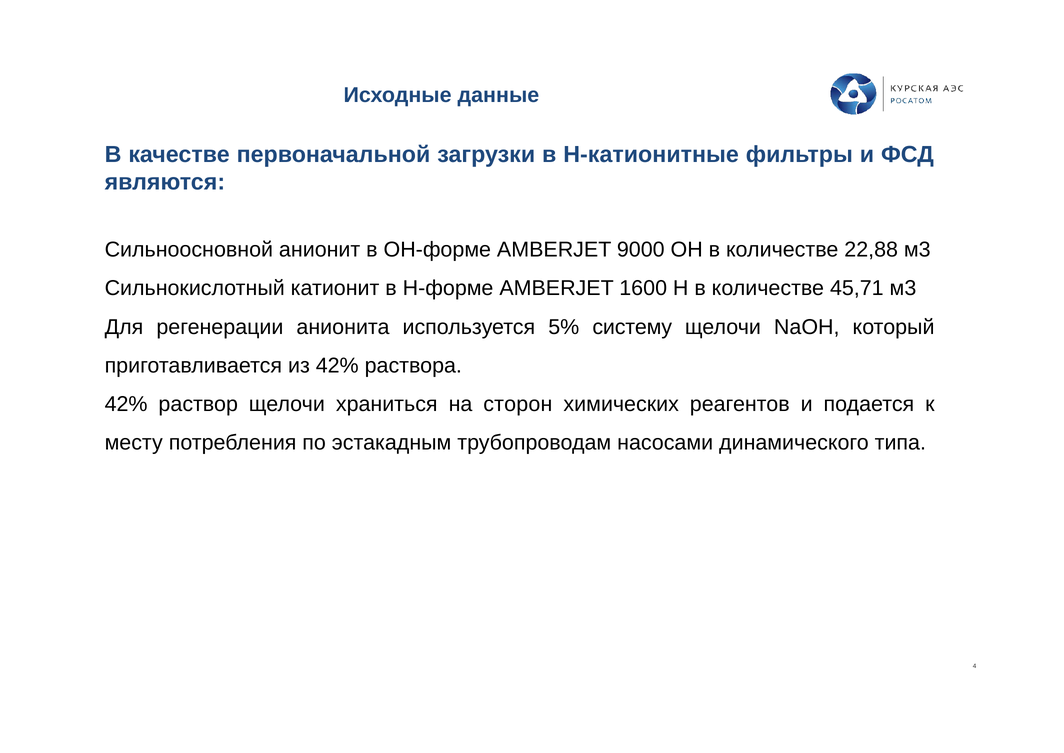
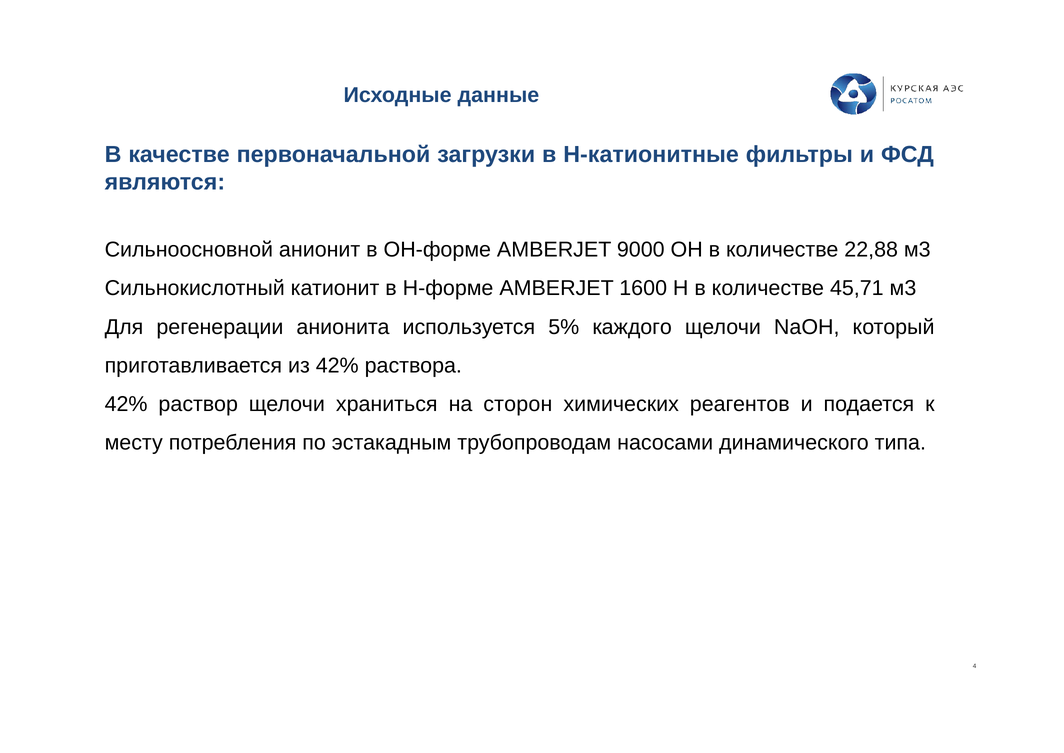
систему: систему -> каждого
